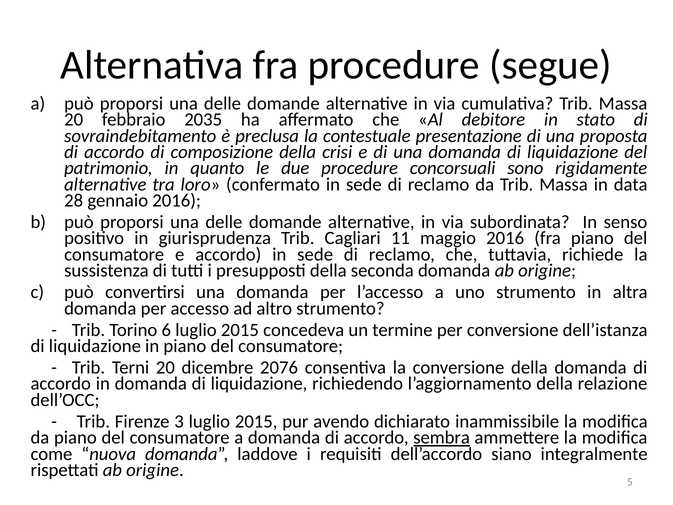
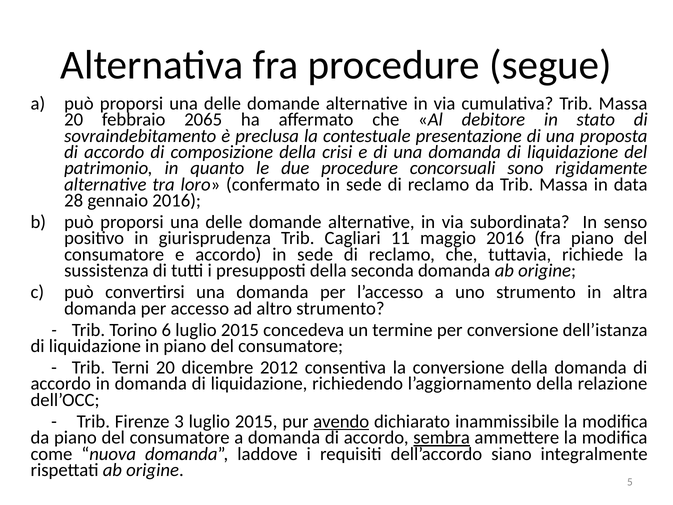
2035: 2035 -> 2065
2076: 2076 -> 2012
avendo underline: none -> present
